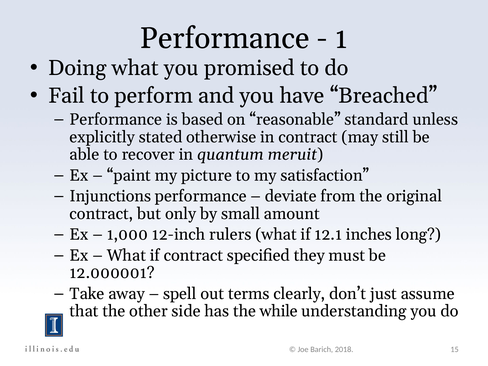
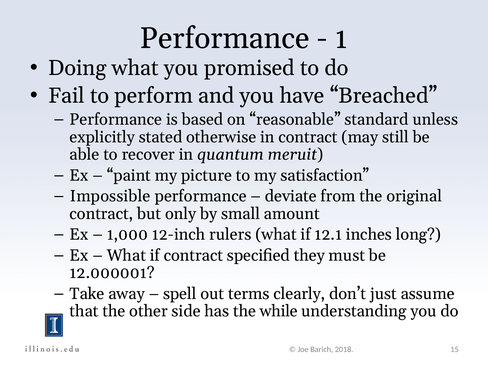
Injunctions: Injunctions -> Impossible
